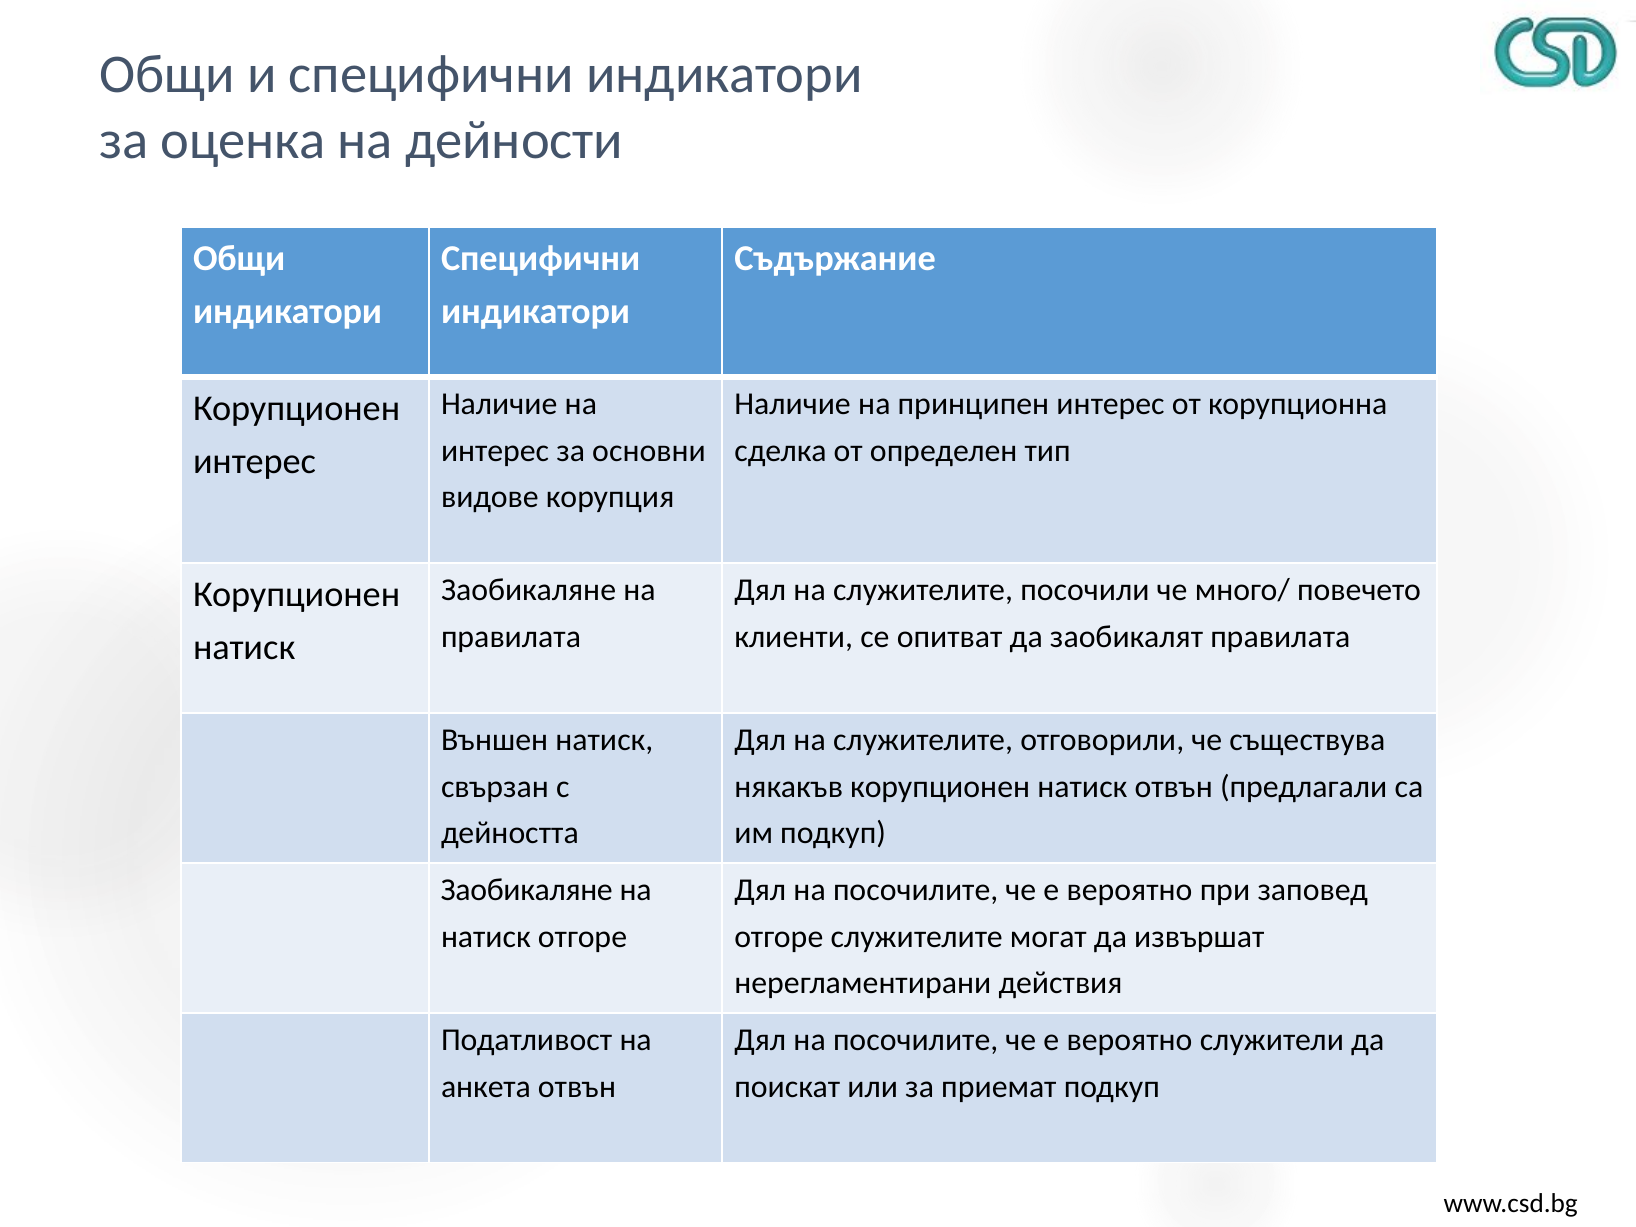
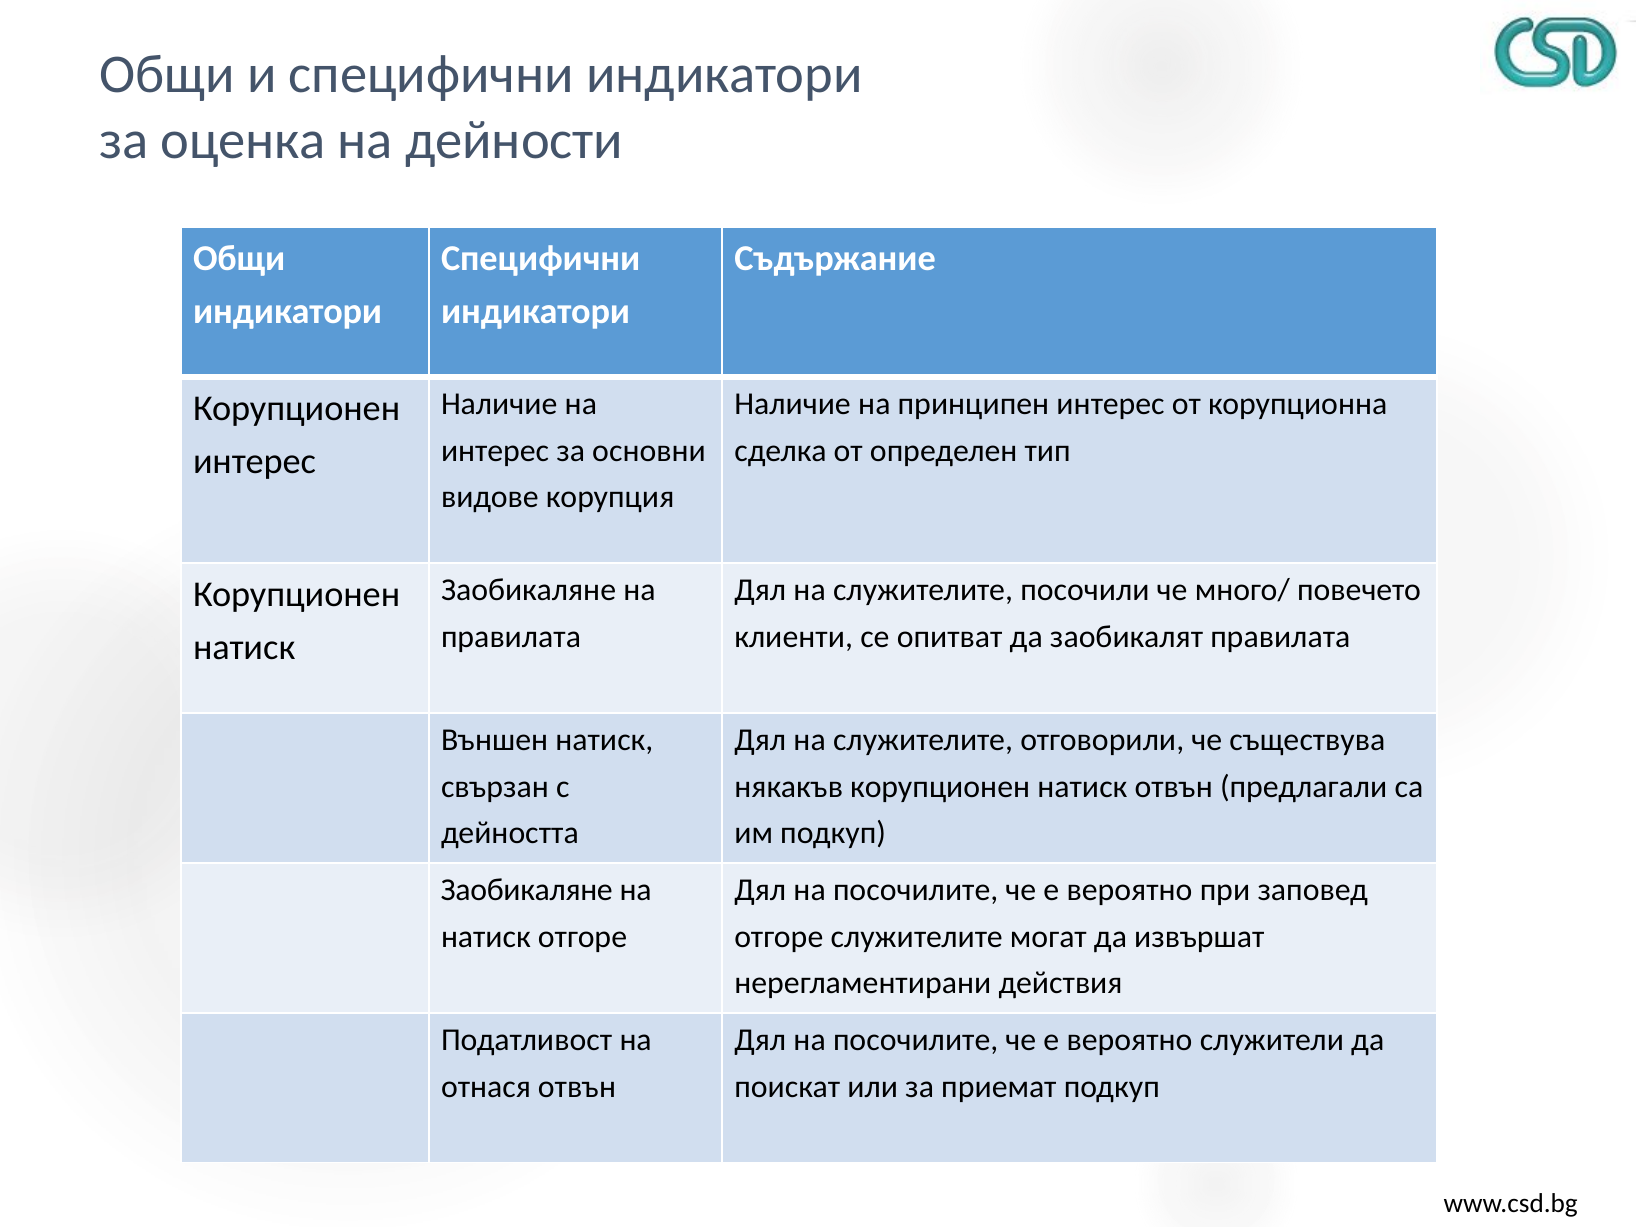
анкета: анкета -> отнася
